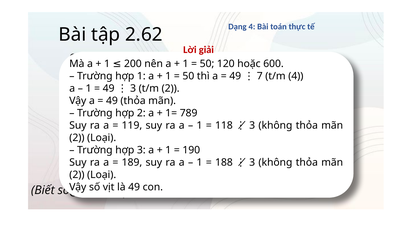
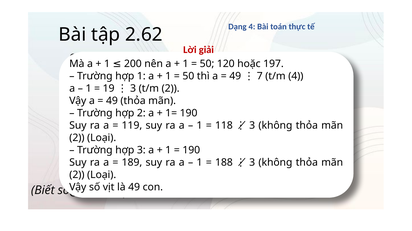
600: 600 -> 197
49 at (109, 89): 49 -> 19
789 at (189, 113): 789 -> 190
